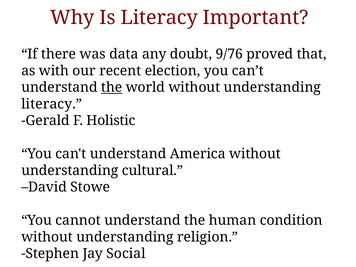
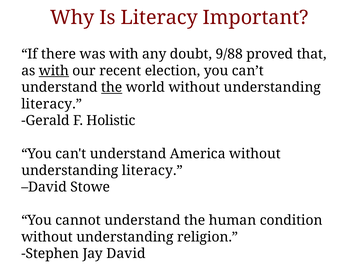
was data: data -> with
9/76: 9/76 -> 9/88
with at (54, 71) underline: none -> present
cultural at (153, 170): cultural -> literacy
Jay Social: Social -> David
